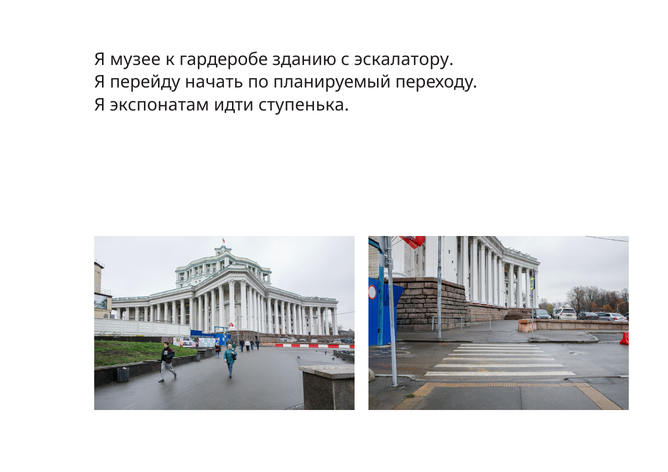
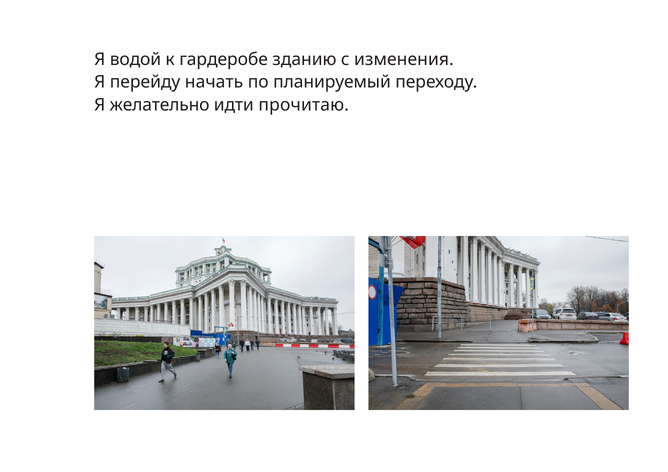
музее: музее -> водой
эскалатору: эскалатору -> изменения
экспонатам: экспонатам -> желательно
ступенька: ступенька -> прочитаю
